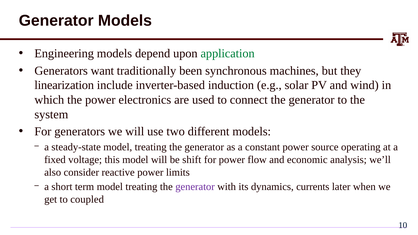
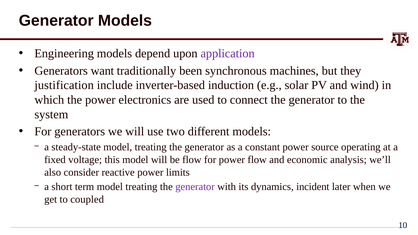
application colour: green -> purple
linearization: linearization -> justification
be shift: shift -> flow
currents: currents -> incident
